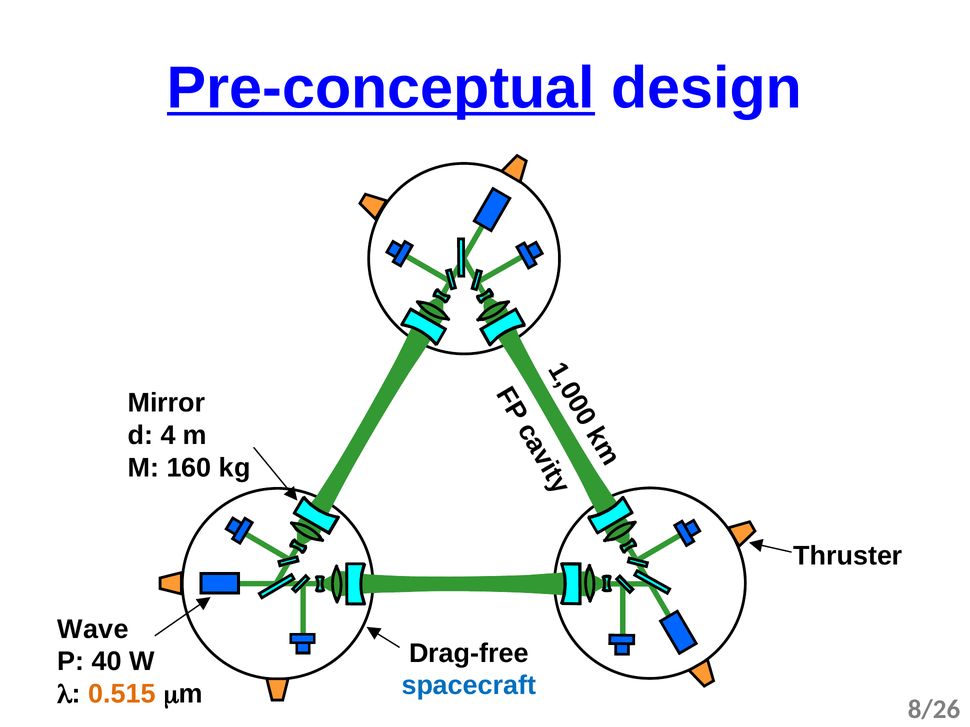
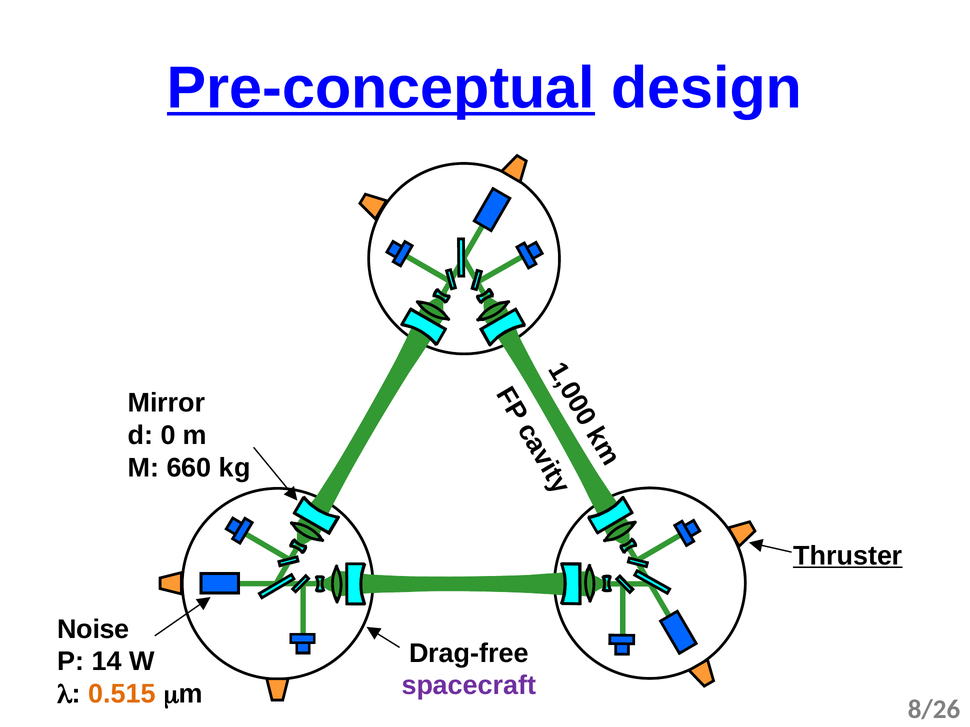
d 4: 4 -> 0
160: 160 -> 660
Thruster underline: none -> present
Wave: Wave -> Noise
40: 40 -> 14
spacecraft colour: blue -> purple
